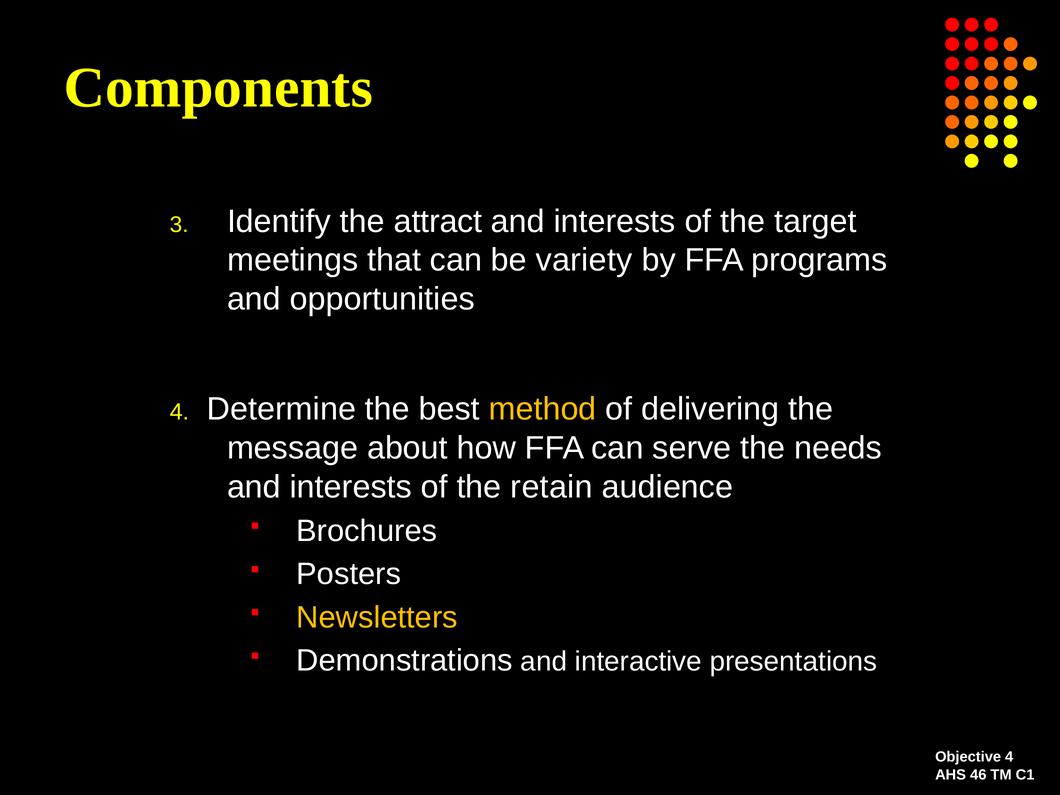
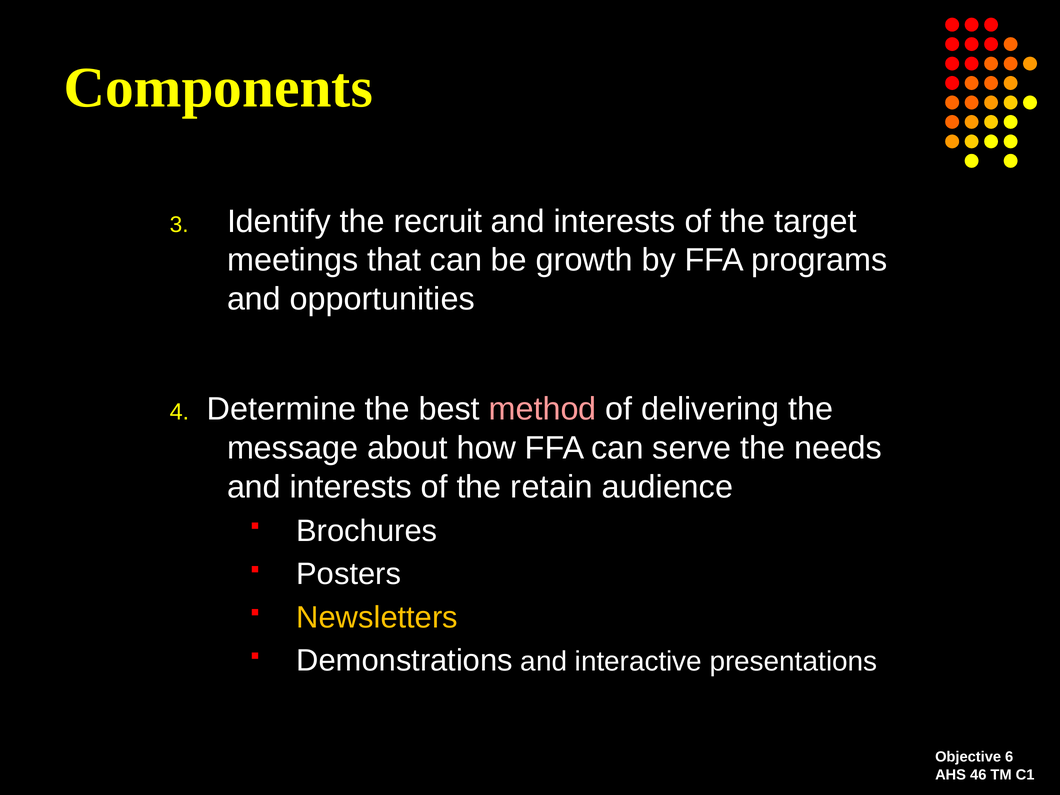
attract: attract -> recruit
variety: variety -> growth
method colour: yellow -> pink
Objective 4: 4 -> 6
